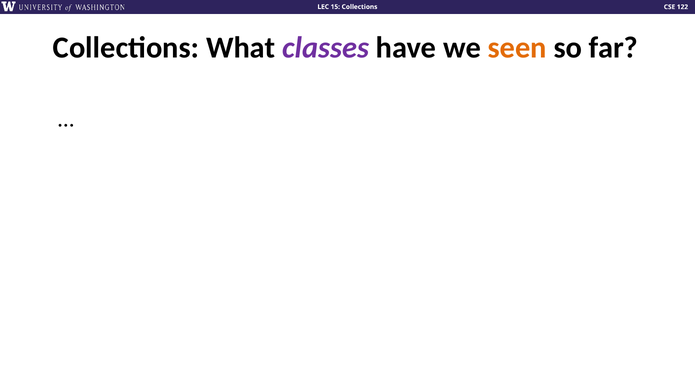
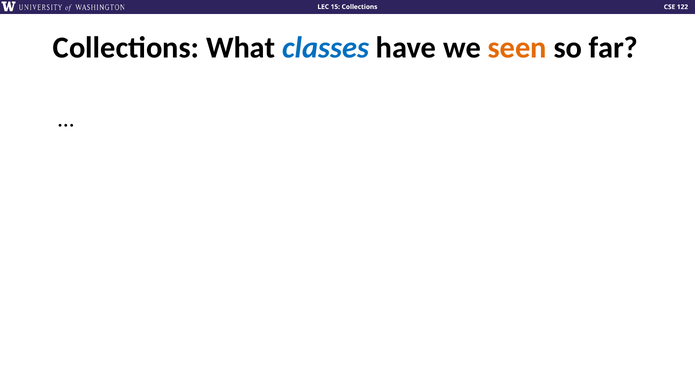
classes colour: purple -> blue
